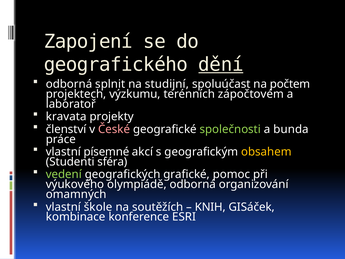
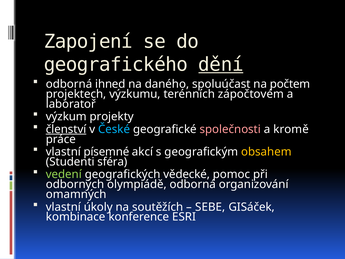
splnit: splnit -> ihned
studijní: studijní -> daného
kravata: kravata -> výzkum
členství underline: none -> present
České colour: pink -> light blue
společnosti colour: light green -> pink
bunda: bunda -> kromě
grafické: grafické -> vědecké
výukového: výukového -> odborných
škole: škole -> úkoly
KNIH: KNIH -> SEBE
